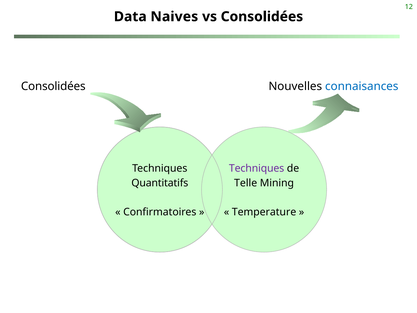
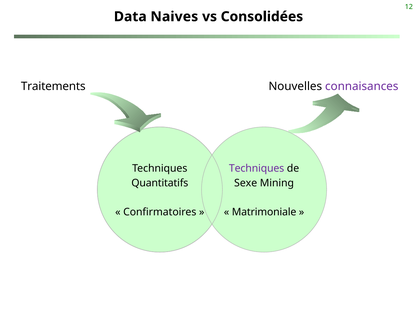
Consolidées at (53, 86): Consolidées -> Traitements
connaisances colour: blue -> purple
Telle: Telle -> Sexe
Temperature: Temperature -> Matrimoniale
